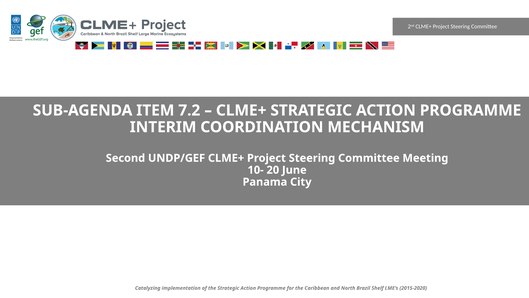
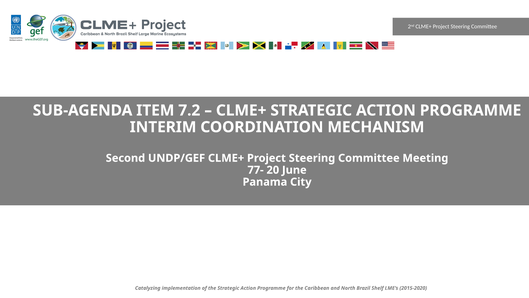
10-: 10- -> 77-
